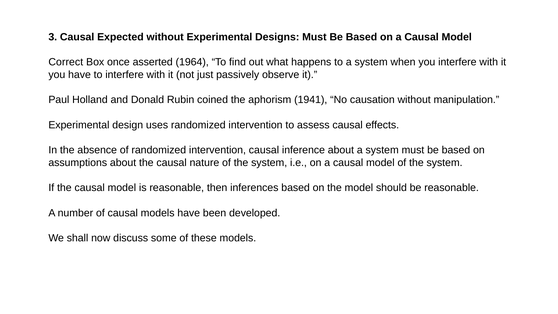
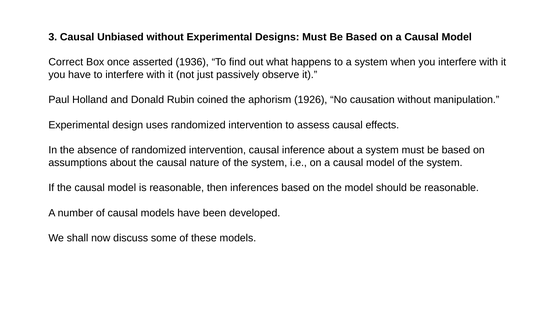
Expected: Expected -> Unbiased
1964: 1964 -> 1936
1941: 1941 -> 1926
